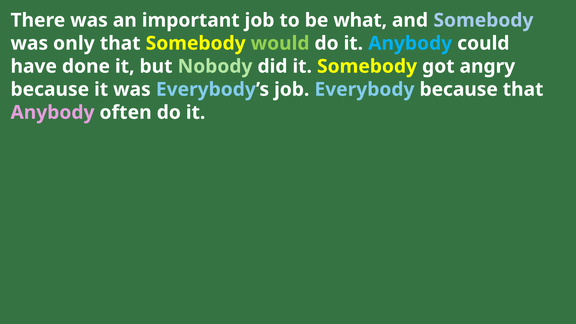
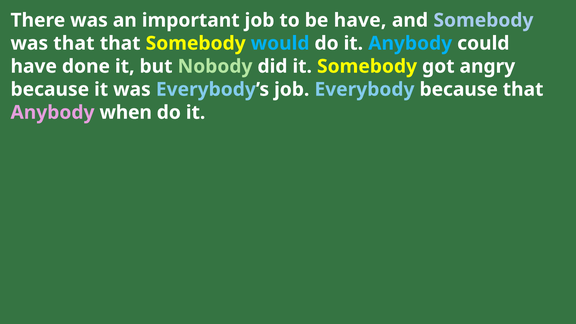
be what: what -> have
was only: only -> that
would colour: light green -> light blue
often: often -> when
